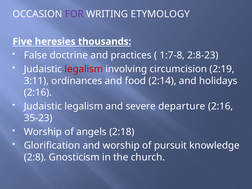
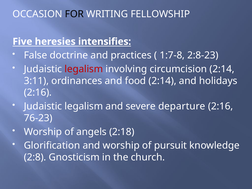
FOR colour: purple -> black
ETYMOLOGY: ETYMOLOGY -> FELLOWSHIP
thousands: thousands -> intensifies
circumcision 2:19: 2:19 -> 2:14
35-23: 35-23 -> 76-23
